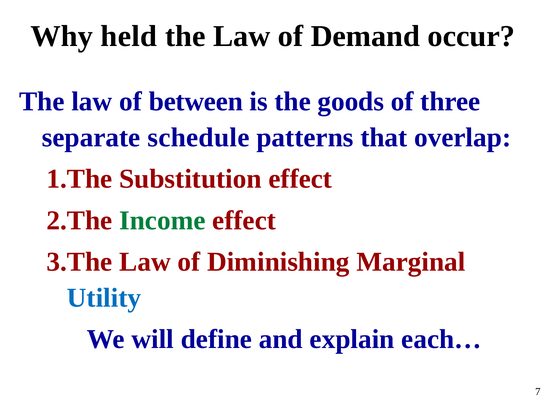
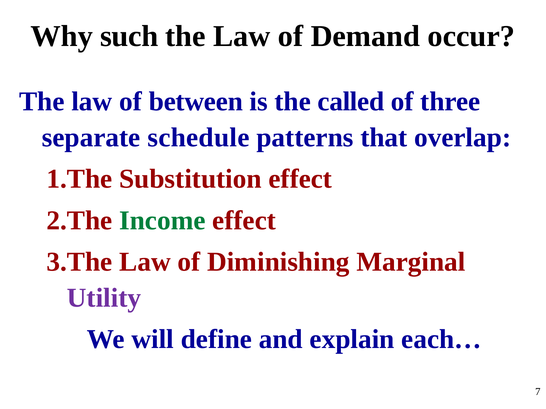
held: held -> such
goods: goods -> called
Utility colour: blue -> purple
